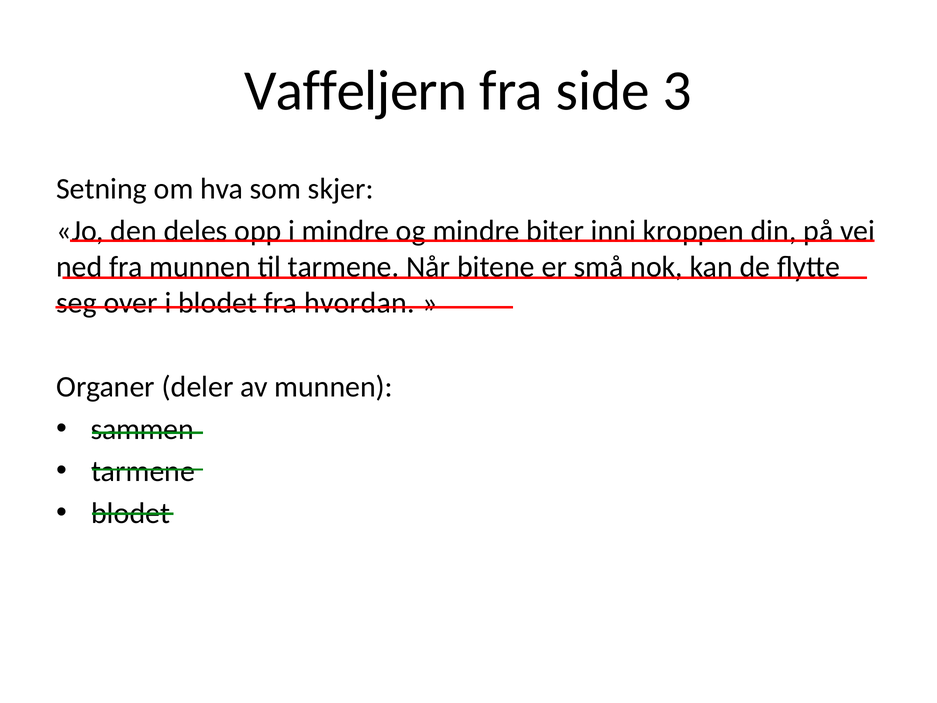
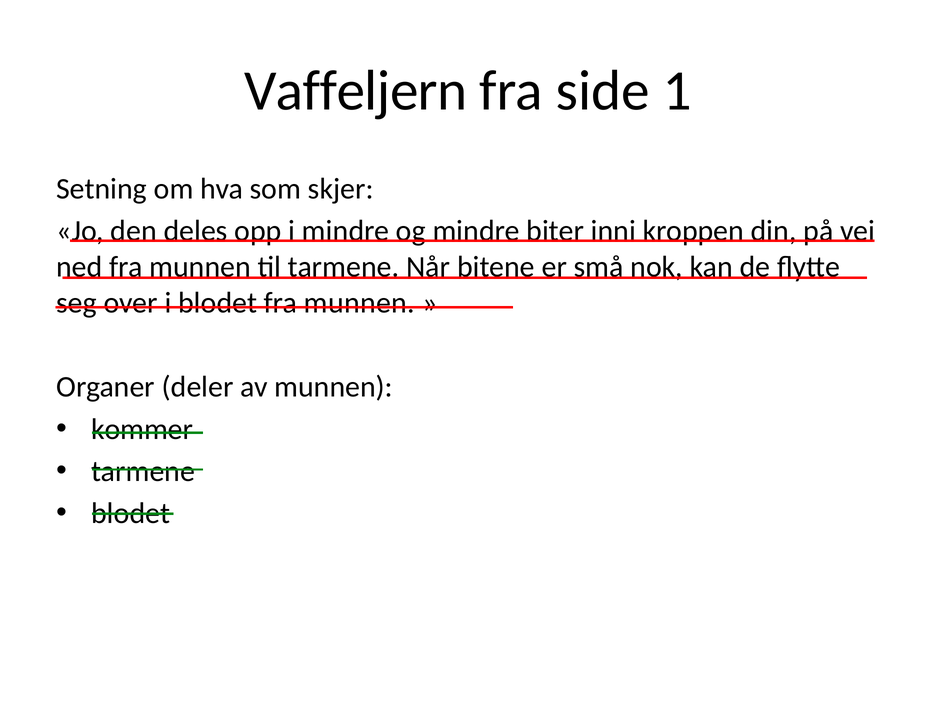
3: 3 -> 1
blodet fra hvordan: hvordan -> munnen
sammen: sammen -> kommer
